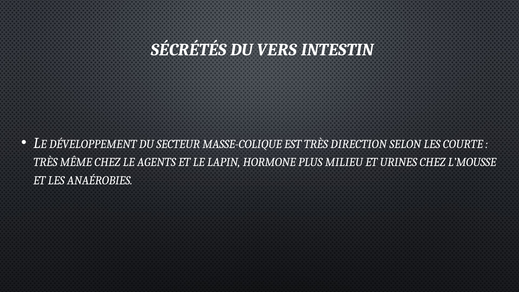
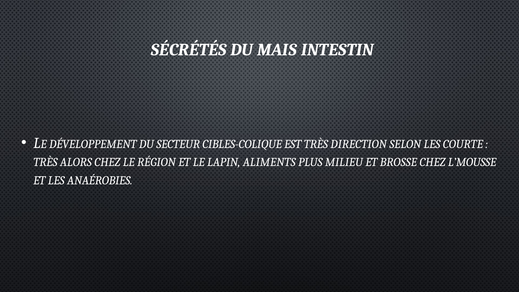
VERS: VERS -> MAIS
MASSE-COLIQUE: MASSE-COLIQUE -> CIBLES-COLIQUE
MÊME: MÊME -> ALORS
AGENTS: AGENTS -> RÉGION
HORMONE: HORMONE -> ALIMENTS
URINES: URINES -> BROSSE
